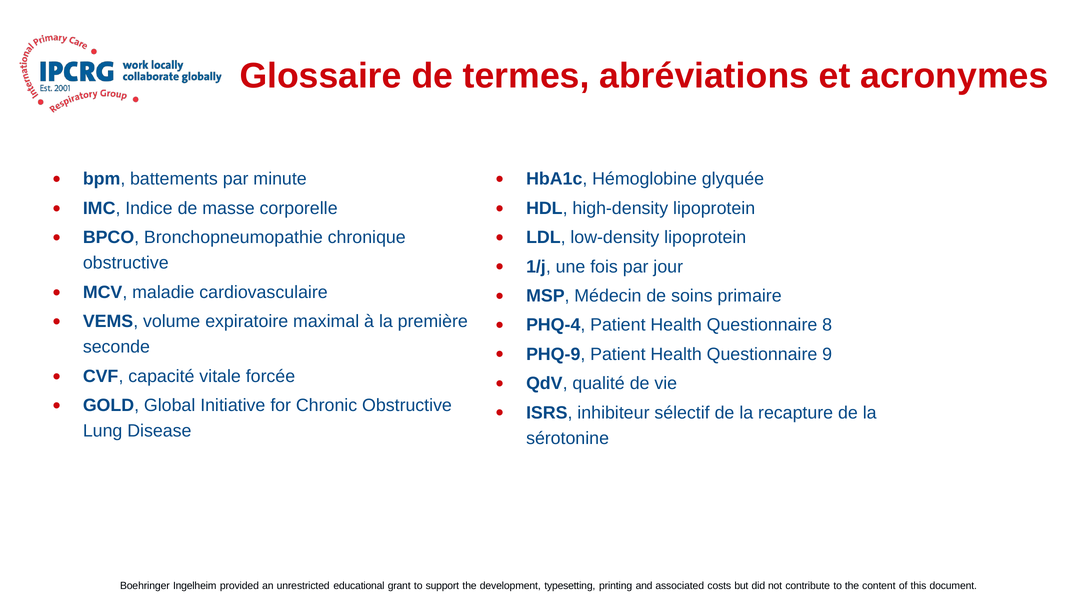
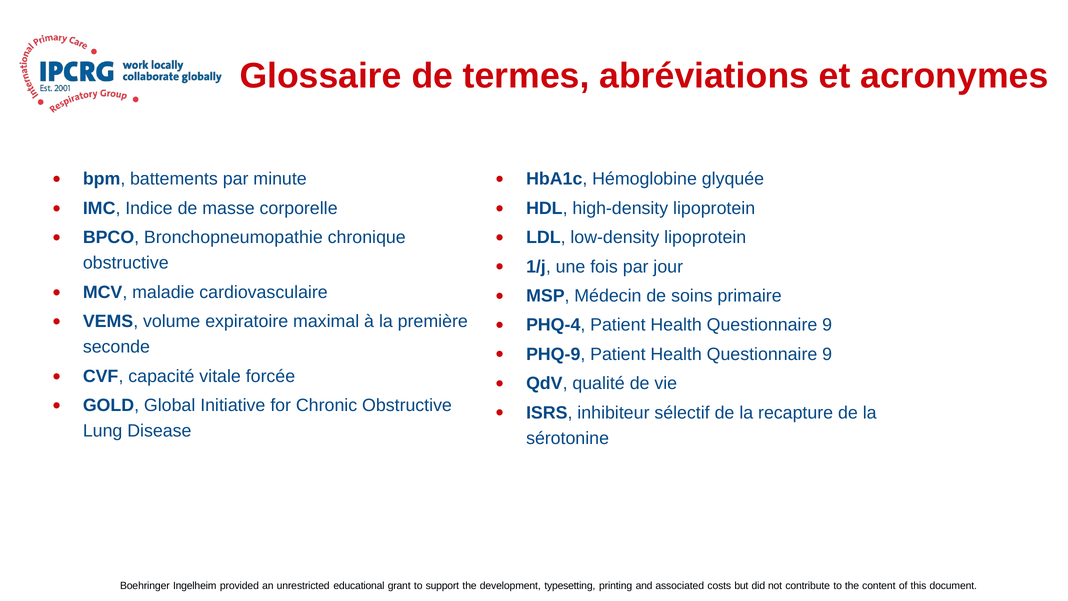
8 at (827, 325): 8 -> 9
